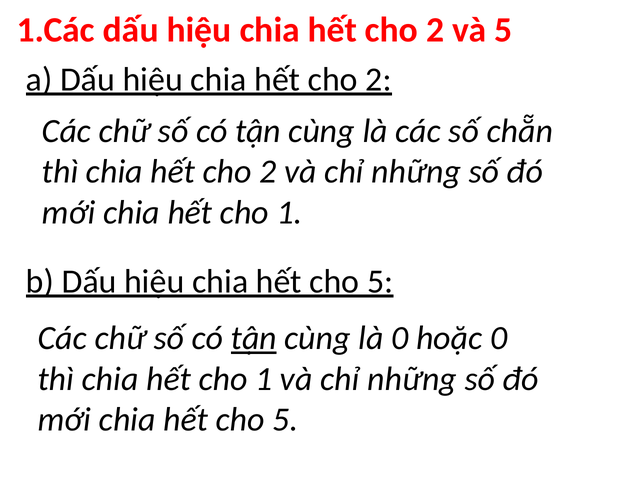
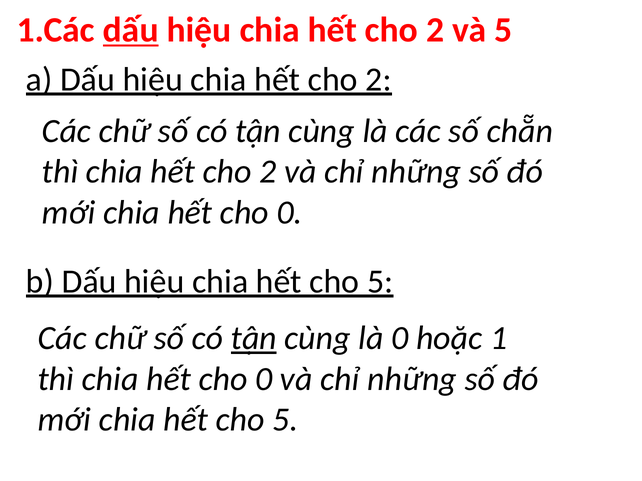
dấu at (131, 30) underline: none -> present
1 at (289, 213): 1 -> 0
hoặc 0: 0 -> 1
1 at (264, 379): 1 -> 0
